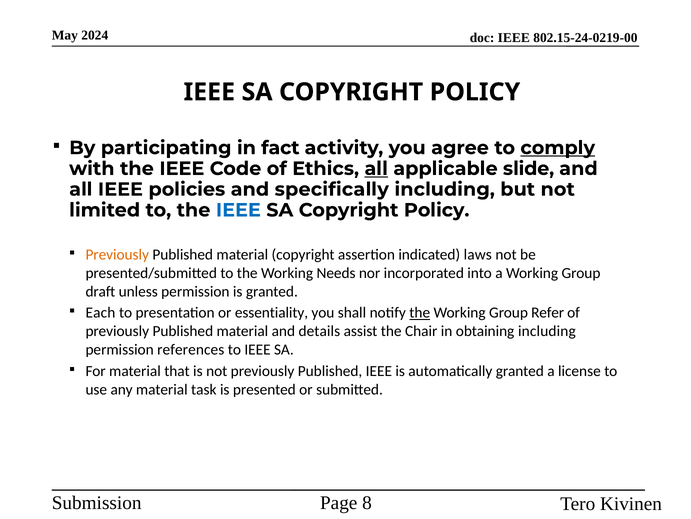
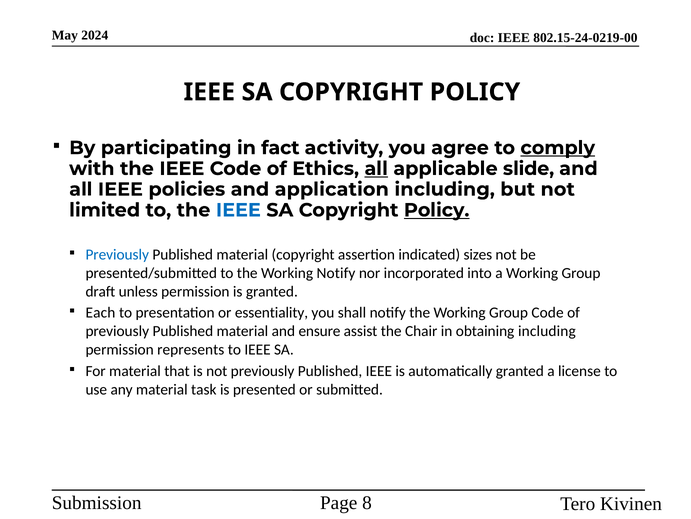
specifically: specifically -> application
Policy at (437, 210) underline: none -> present
Previously at (117, 254) colour: orange -> blue
laws: laws -> sizes
Working Needs: Needs -> Notify
the at (420, 312) underline: present -> none
Group Refer: Refer -> Code
details: details -> ensure
references: references -> represents
